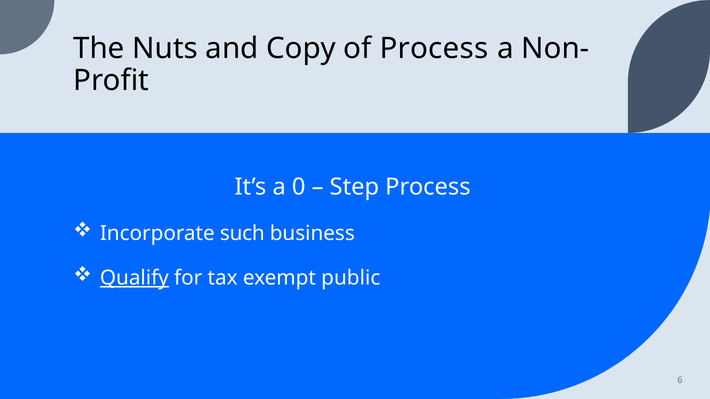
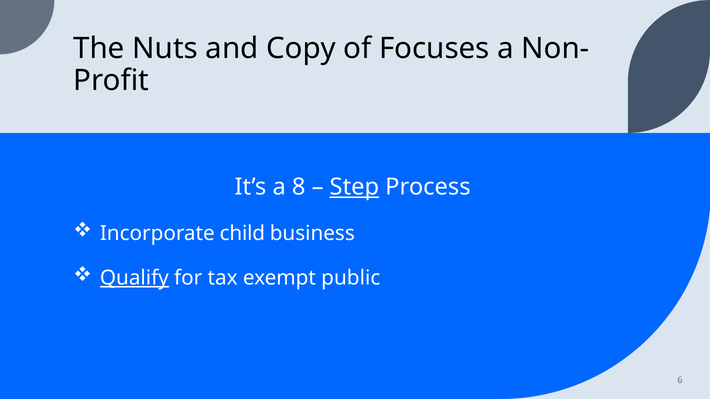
of Process: Process -> Focuses
0: 0 -> 8
Step underline: none -> present
such: such -> child
